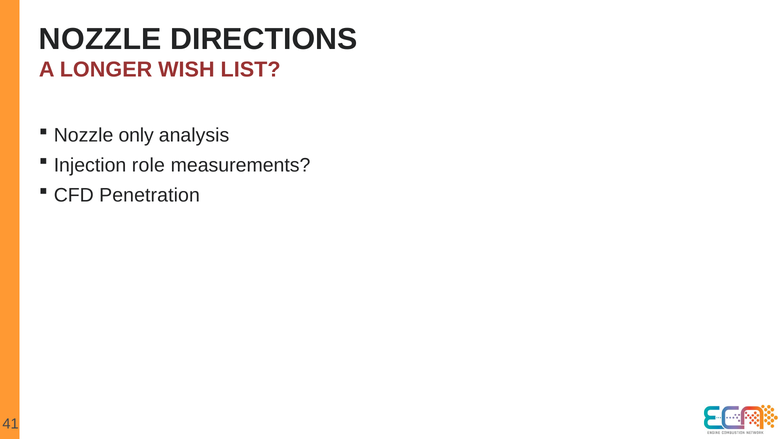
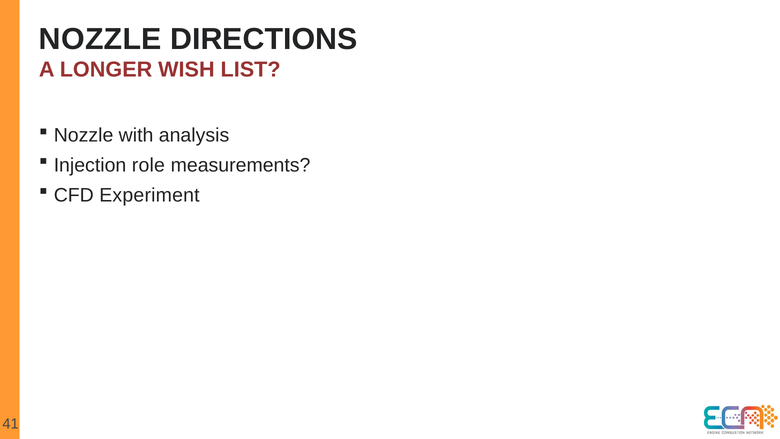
only: only -> with
Penetration: Penetration -> Experiment
